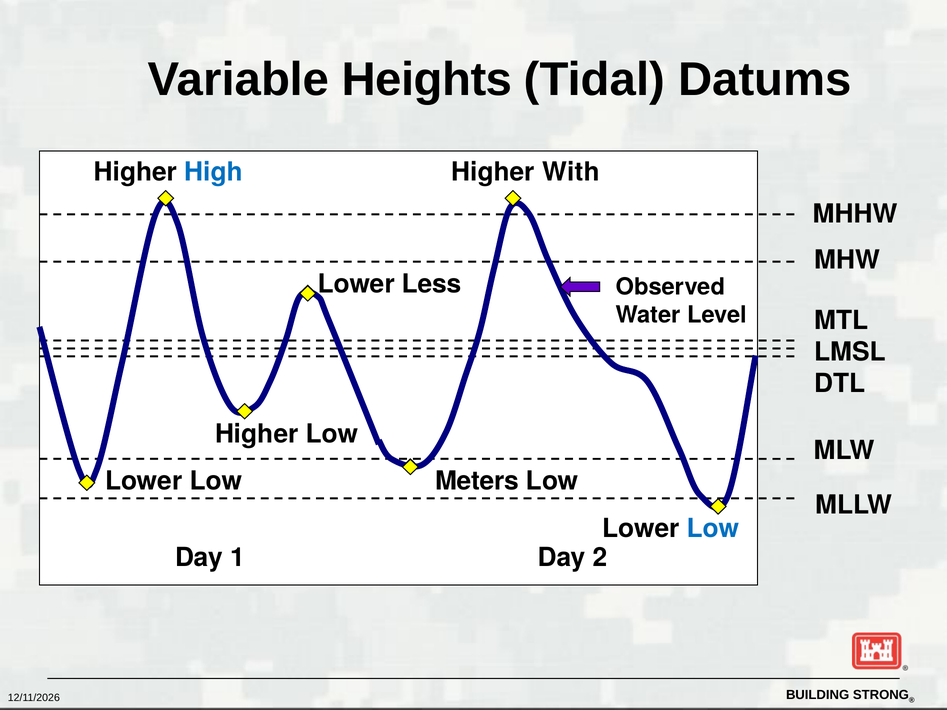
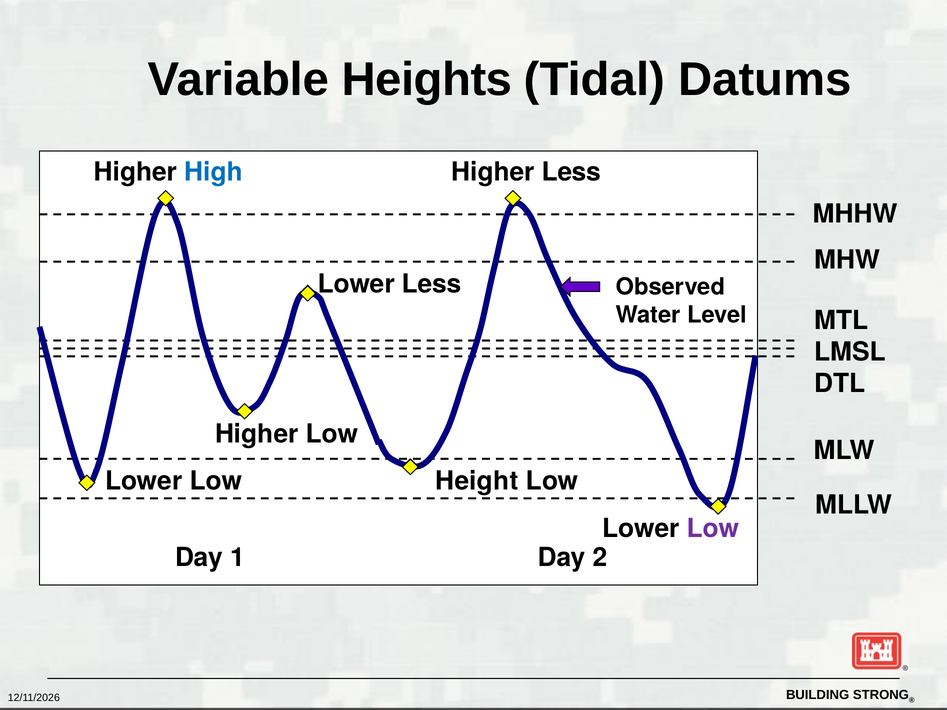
Higher With: With -> Less
Meters: Meters -> Height
Low at (713, 529) colour: blue -> purple
